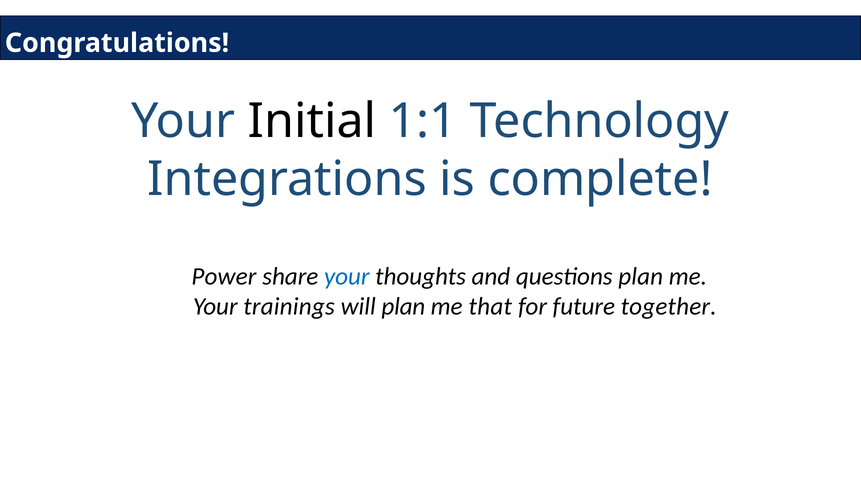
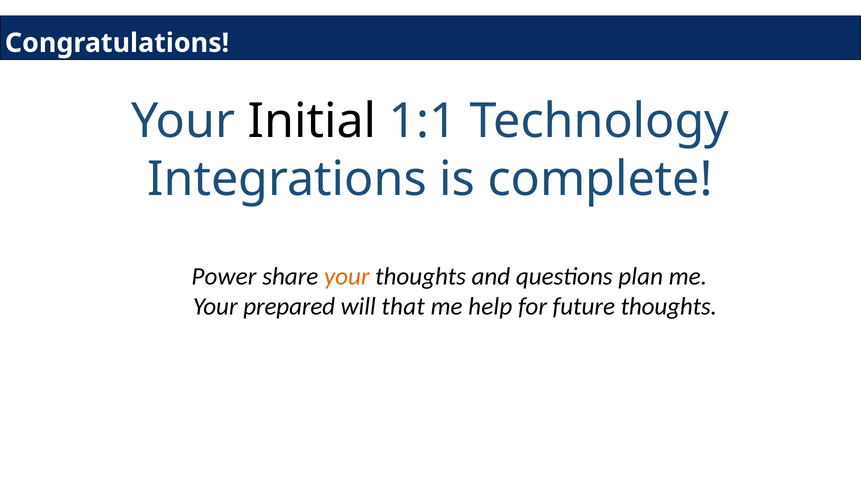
your at (347, 277) colour: blue -> orange
trainings: trainings -> prepared
will plan: plan -> that
that: that -> help
future together: together -> thoughts
